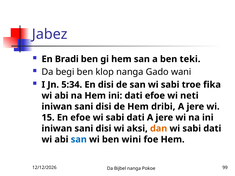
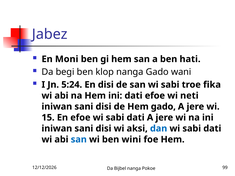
Bradi: Bradi -> Moni
teki: teki -> hati
5:34: 5:34 -> 5:24
Hem dribi: dribi -> gado
dan colour: orange -> blue
